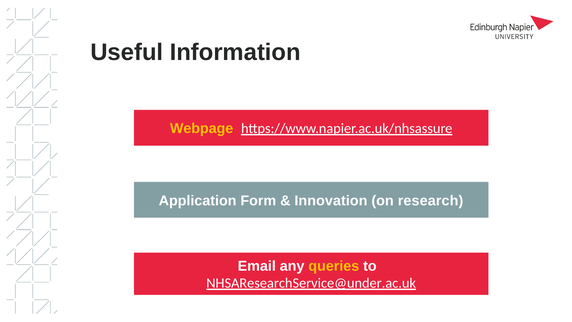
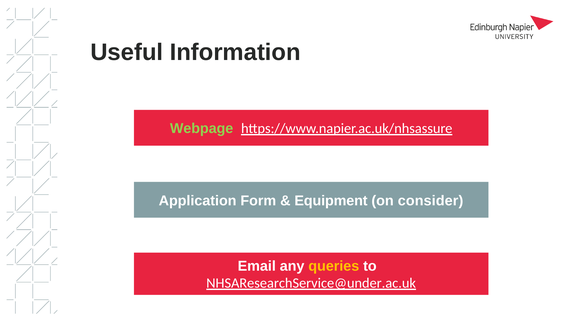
Webpage colour: yellow -> light green
Innovation: Innovation -> Equipment
research: research -> consider
